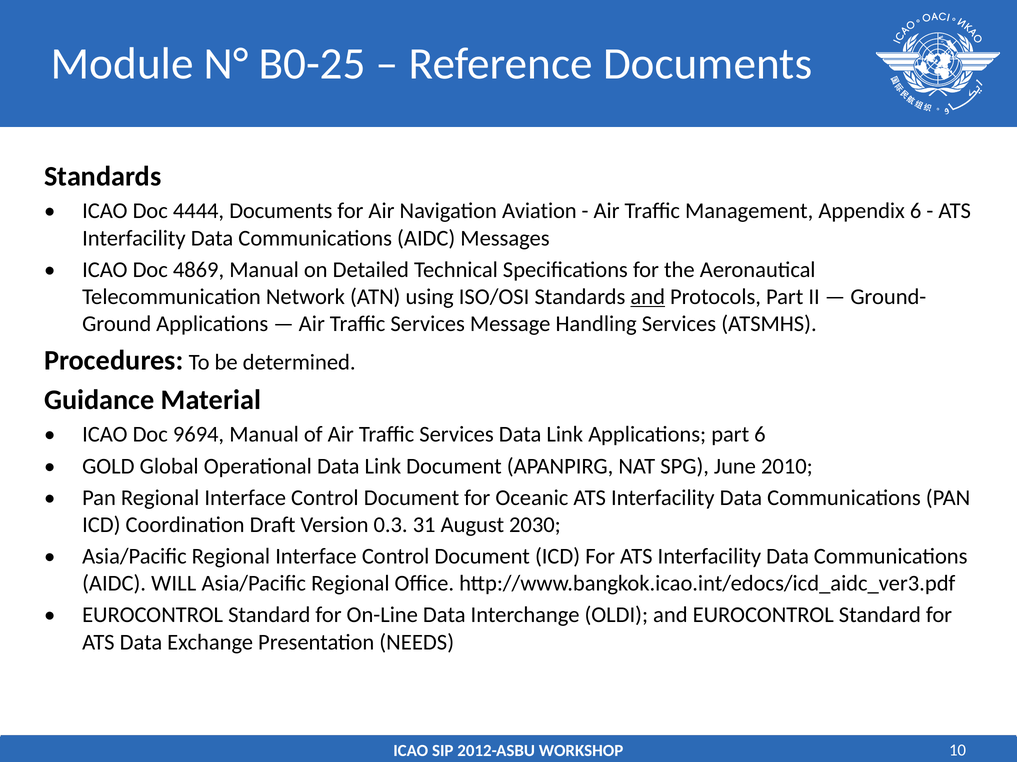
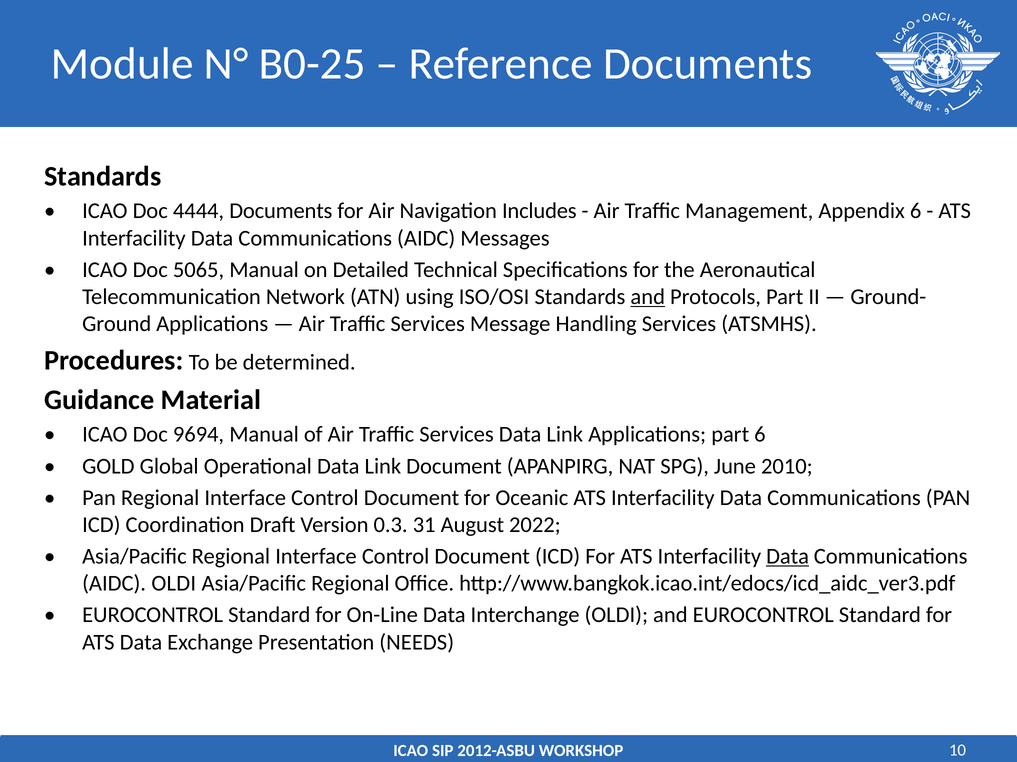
Aviation: Aviation -> Includes
4869: 4869 -> 5065
2030: 2030 -> 2022
Data at (788, 557) underline: none -> present
AIDC WILL: WILL -> OLDI
